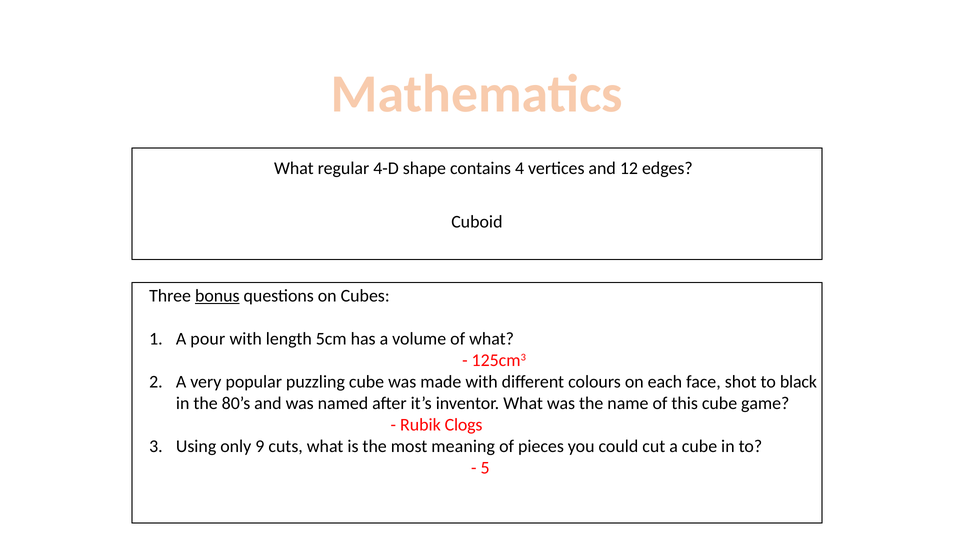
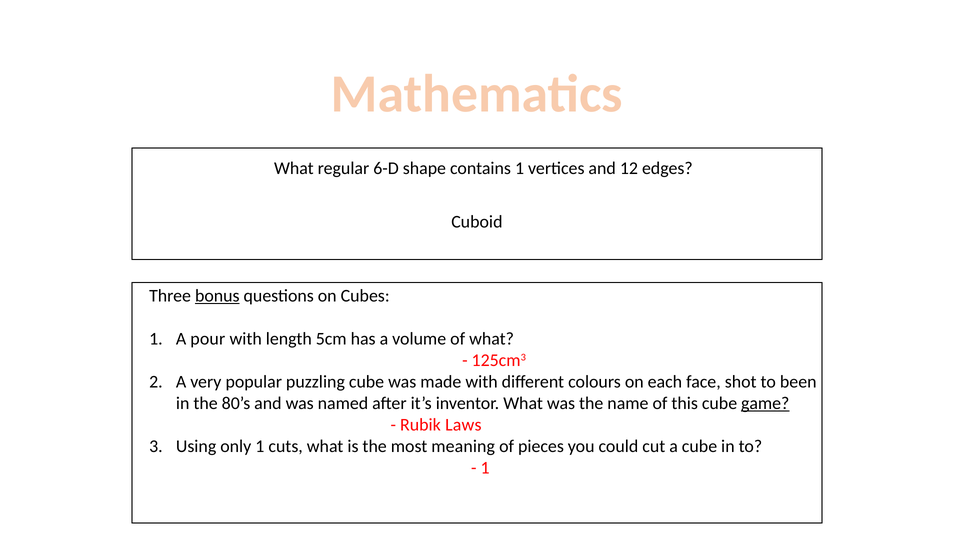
4-D: 4-D -> 6-D
contains 4: 4 -> 1
black: black -> been
game underline: none -> present
Clogs: Clogs -> Laws
only 9: 9 -> 1
5 at (485, 467): 5 -> 1
